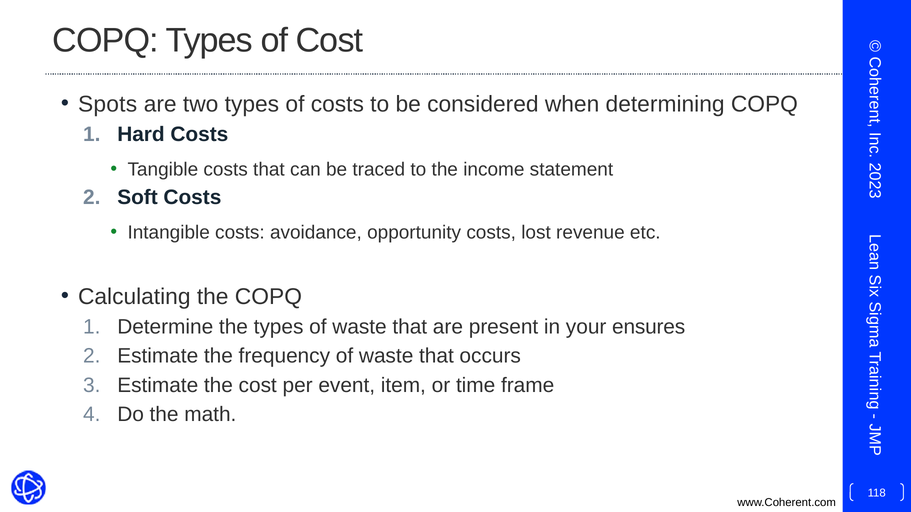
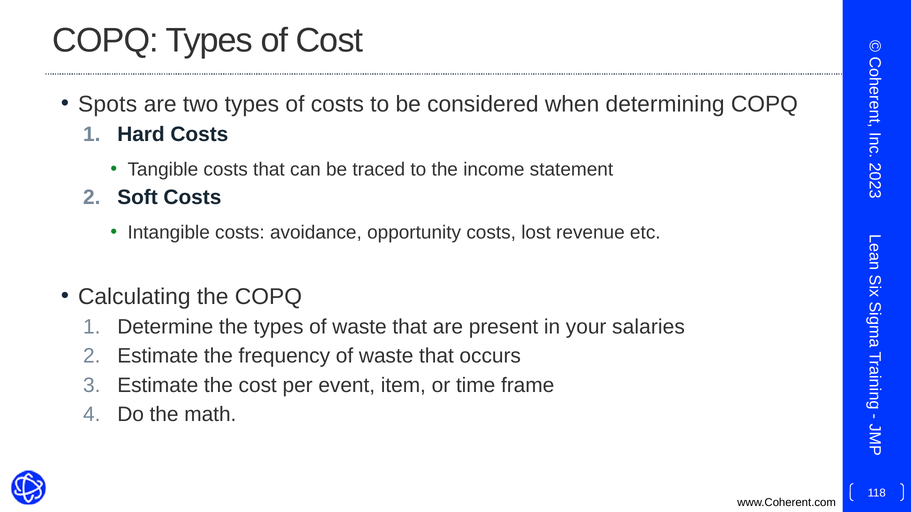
ensures: ensures -> salaries
